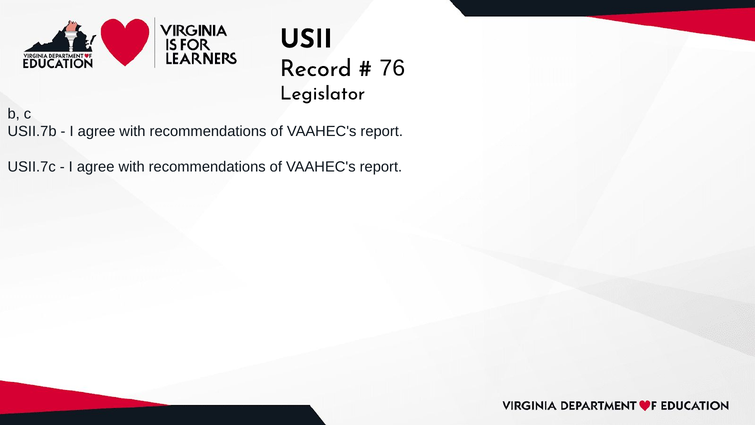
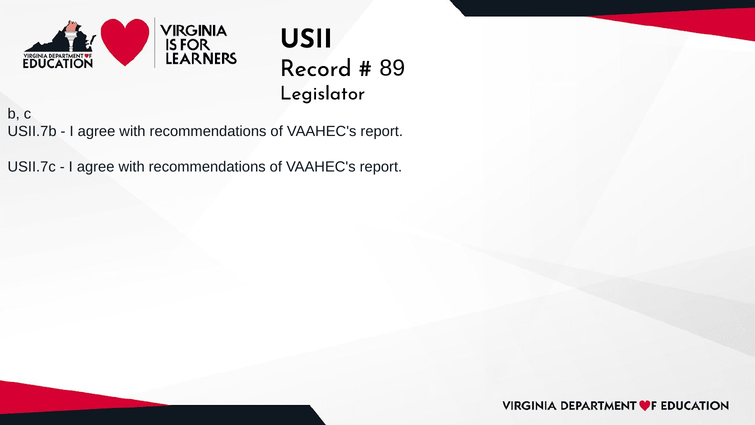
76: 76 -> 89
